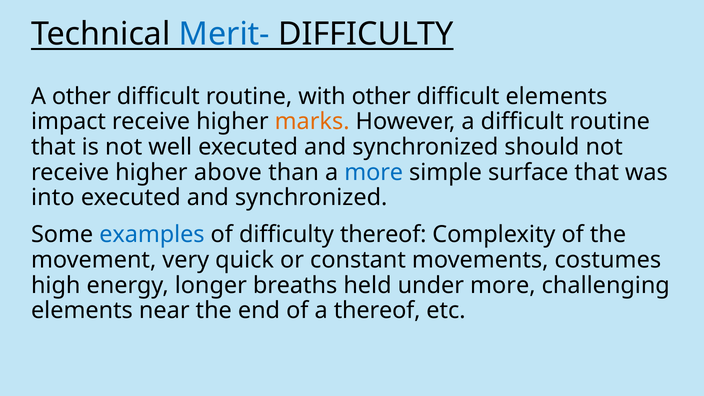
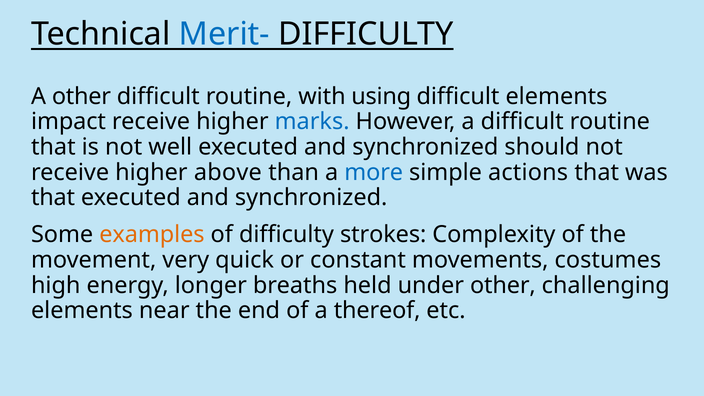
with other: other -> using
marks colour: orange -> blue
surface: surface -> actions
into at (53, 198): into -> that
examples colour: blue -> orange
difficulty thereof: thereof -> strokes
under more: more -> other
